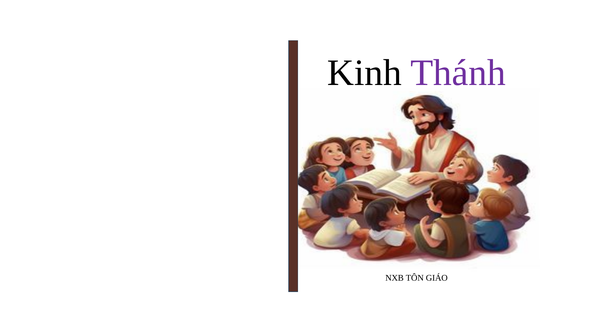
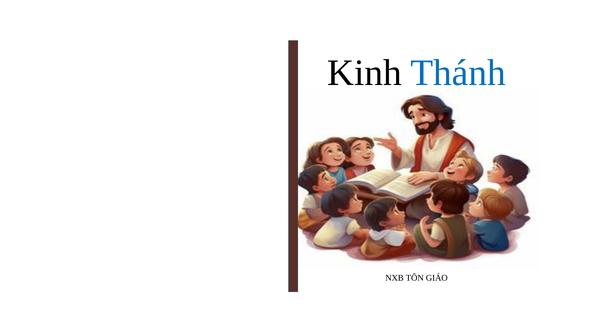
Thánh at (458, 73) colour: purple -> blue
